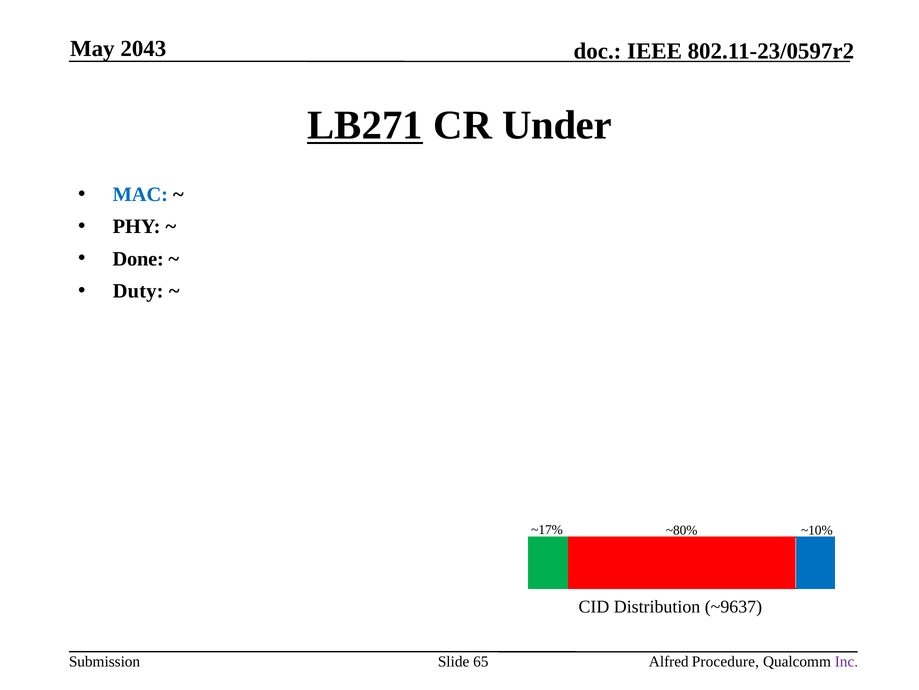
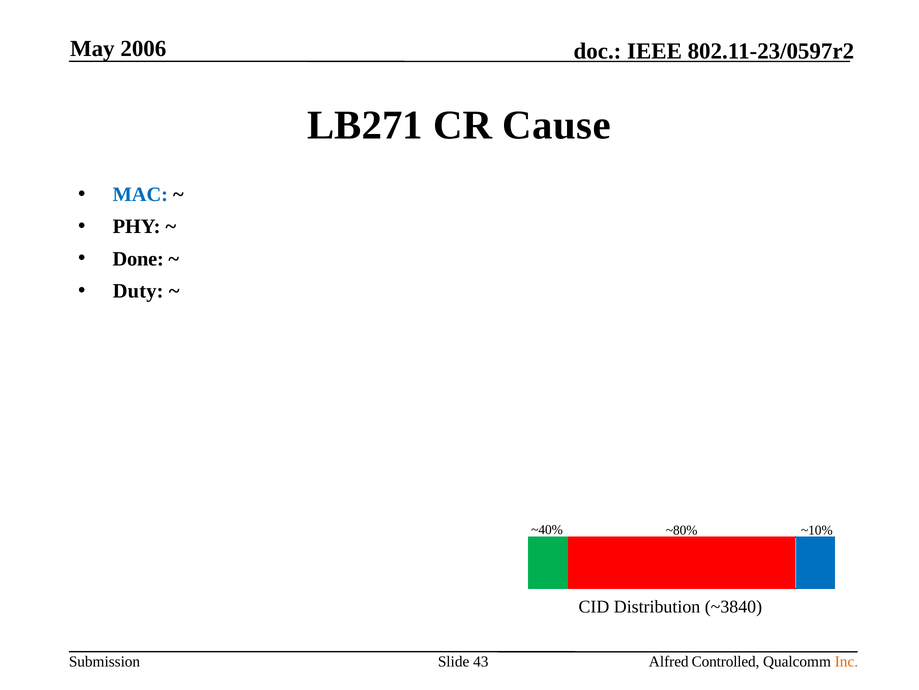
2043: 2043 -> 2006
LB271 underline: present -> none
Under: Under -> Cause
~17%: ~17% -> ~40%
~9637: ~9637 -> ~3840
65: 65 -> 43
Procedure: Procedure -> Controlled
Inc colour: purple -> orange
